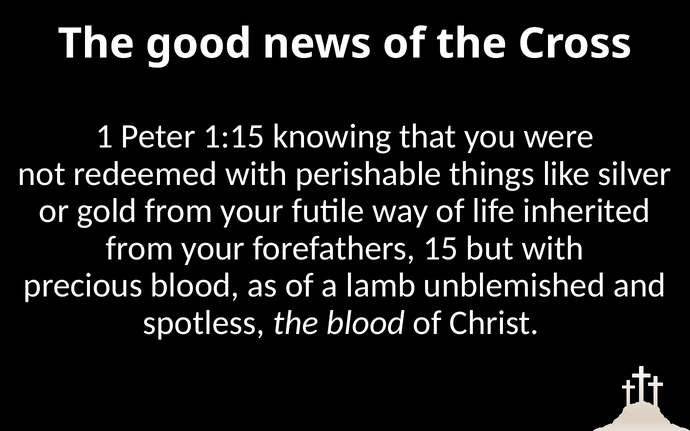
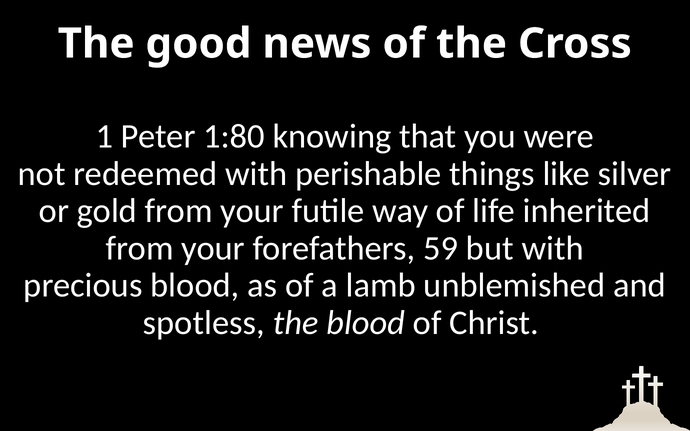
1:15: 1:15 -> 1:80
15: 15 -> 59
